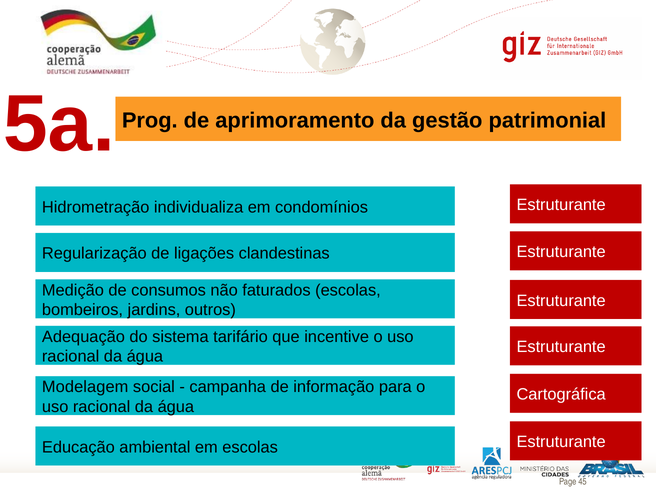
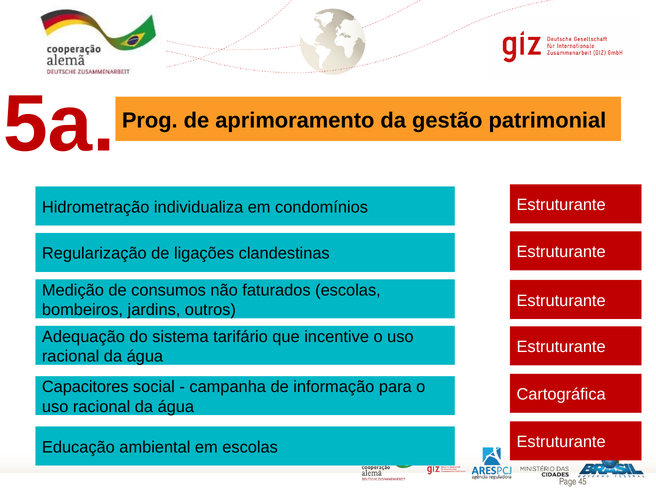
Modelagem: Modelagem -> Capacitores
